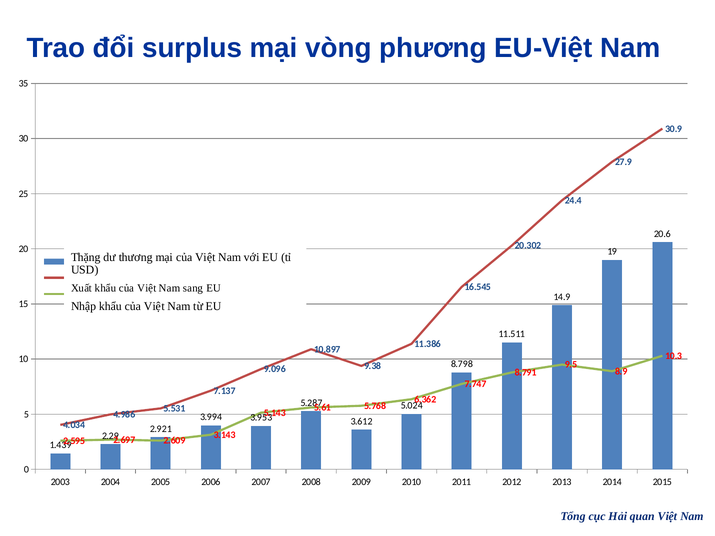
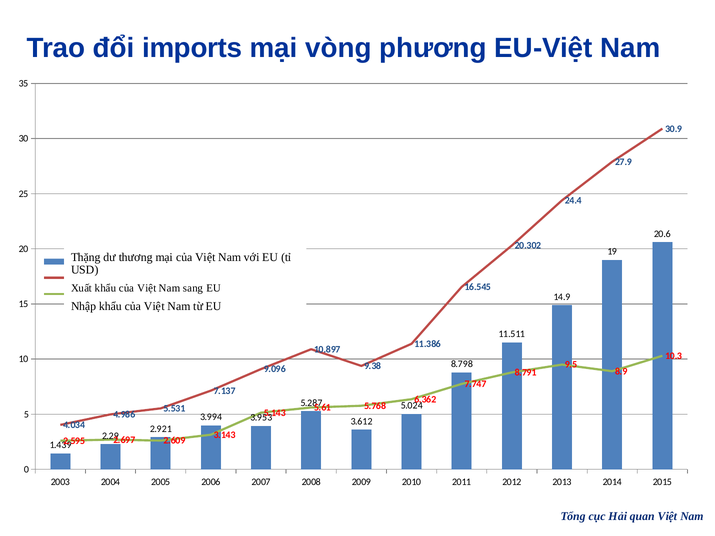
đổi surplus: surplus -> imports
